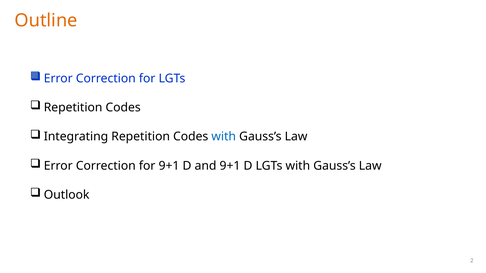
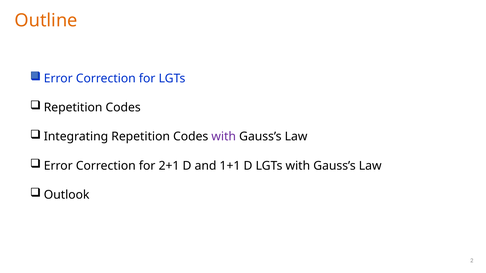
with at (224, 137) colour: blue -> purple
for 9+1: 9+1 -> 2+1
and 9+1: 9+1 -> 1+1
